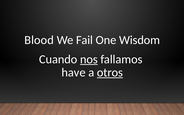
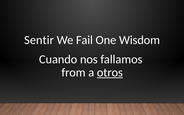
Blood: Blood -> Sentir
nos underline: present -> none
have: have -> from
